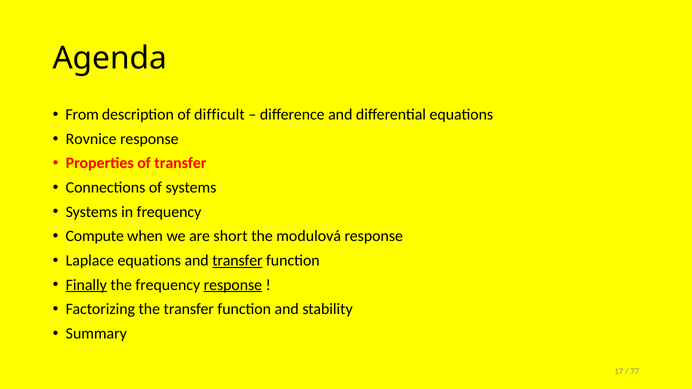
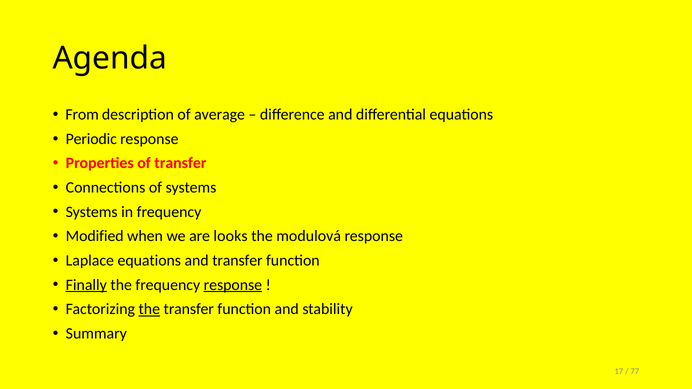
difficult: difficult -> average
Rovnice: Rovnice -> Periodic
Compute: Compute -> Modified
short: short -> looks
transfer at (237, 261) underline: present -> none
the at (149, 309) underline: none -> present
